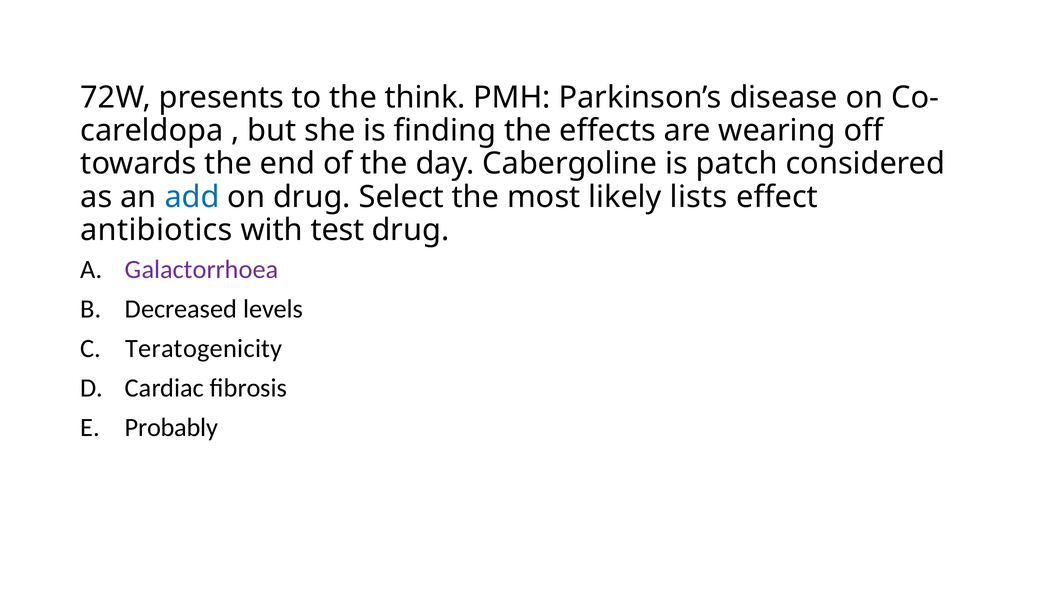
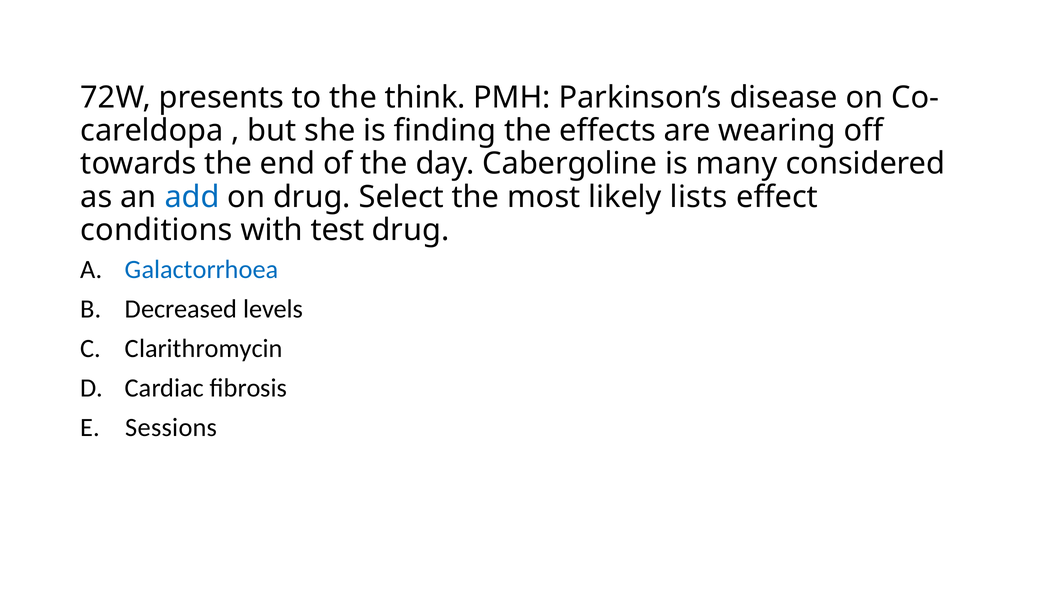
patch: patch -> many
antibiotics: antibiotics -> conditions
Galactorrhoea colour: purple -> blue
Teratogenicity: Teratogenicity -> Clarithromycin
Probably: Probably -> Sessions
